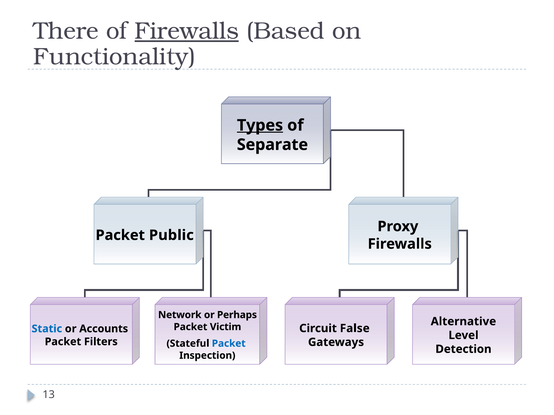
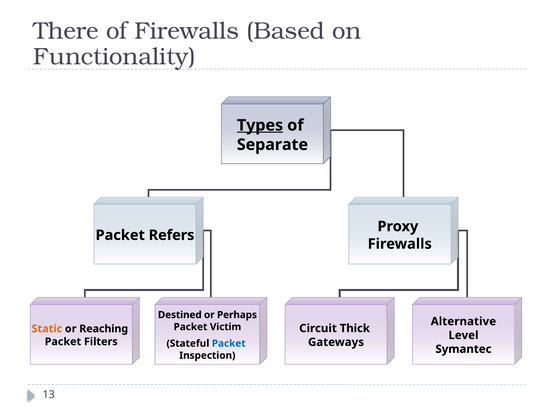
Firewalls at (187, 31) underline: present -> none
Public: Public -> Refers
Network: Network -> Destined
False: False -> Thick
Static colour: blue -> orange
Accounts: Accounts -> Reaching
Detection: Detection -> Symantec
